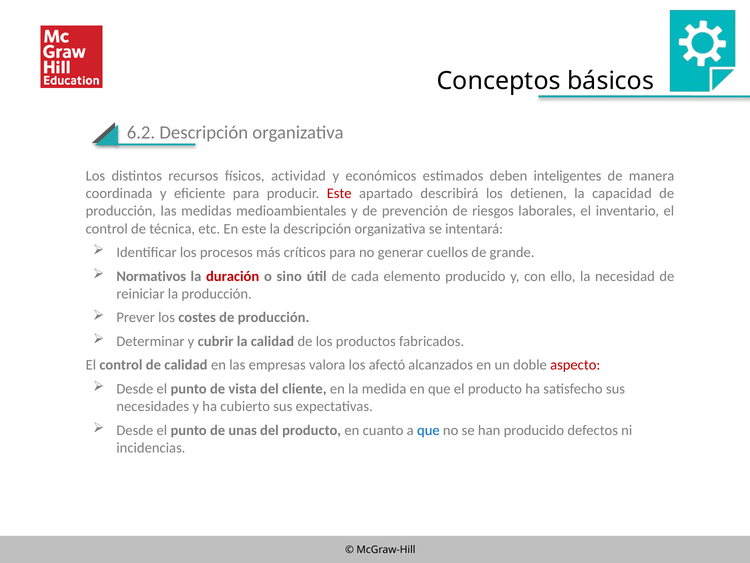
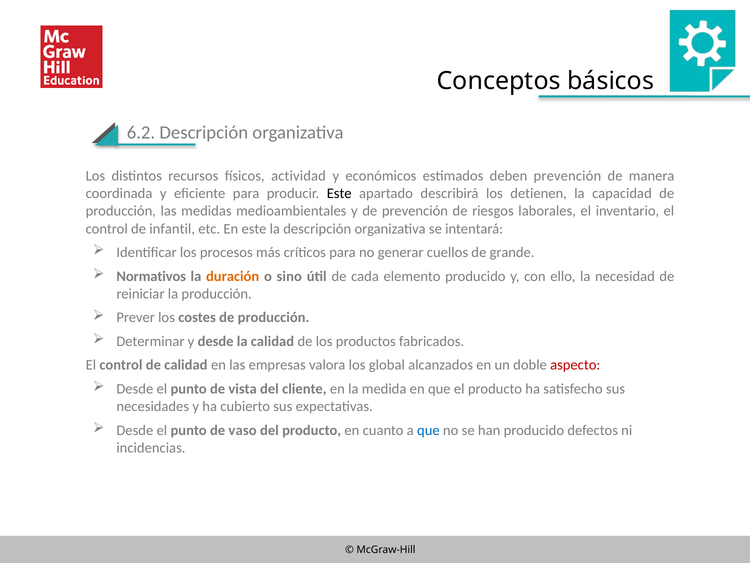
deben inteligentes: inteligentes -> prevención
Este at (339, 193) colour: red -> black
técnica: técnica -> infantil
duración colour: red -> orange
y cubrir: cubrir -> desde
afectó: afectó -> global
unas: unas -> vaso
